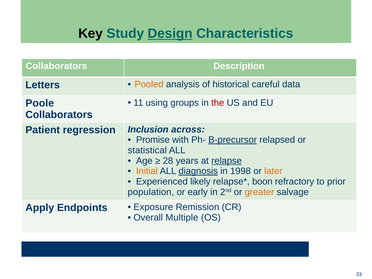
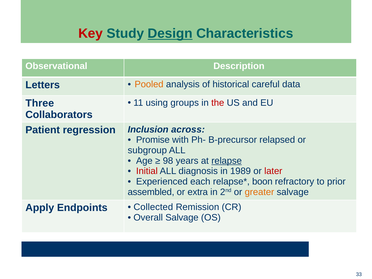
Key colour: black -> red
Collaborators at (56, 66): Collaborators -> Observational
Poole: Poole -> Three
B-precursor underline: present -> none
statistical: statistical -> subgroup
28: 28 -> 98
Initial at (147, 171) colour: orange -> red
diagnosis underline: present -> none
1998: 1998 -> 1989
later colour: orange -> red
likely: likely -> each
population: population -> assembled
early: early -> extra
Exposure: Exposure -> Collected
Overall Multiple: Multiple -> Salvage
